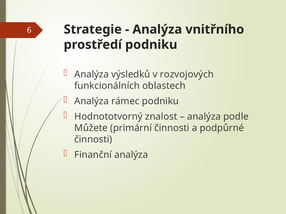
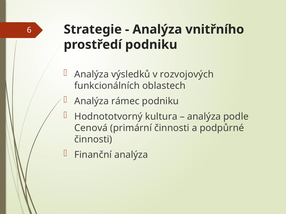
znalost: znalost -> kultura
Můžete: Můžete -> Cenová
